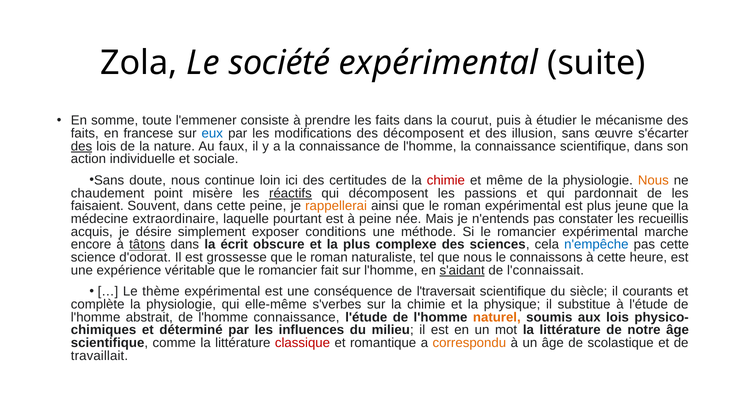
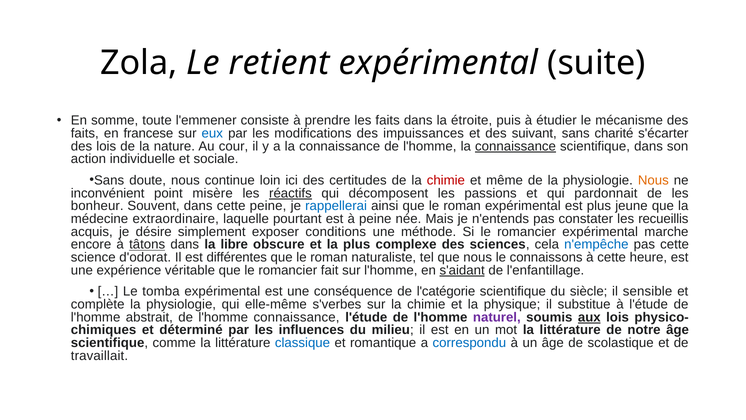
société: société -> retient
courut: courut -> étroite
des décomposent: décomposent -> impuissances
illusion: illusion -> suivant
œuvre: œuvre -> charité
des at (81, 146) underline: present -> none
faux: faux -> cour
connaissance at (516, 146) underline: none -> present
chaudement: chaudement -> inconvénient
faisaient: faisaient -> bonheur
rappellerai colour: orange -> blue
écrit: écrit -> libre
grossesse: grossesse -> différentes
l'connaissait: l'connaissait -> l'enfantillage
thème: thème -> tomba
l'traversait: l'traversait -> l'catégorie
courants: courants -> sensible
naturel colour: orange -> purple
aux underline: none -> present
classique colour: red -> blue
correspondu colour: orange -> blue
